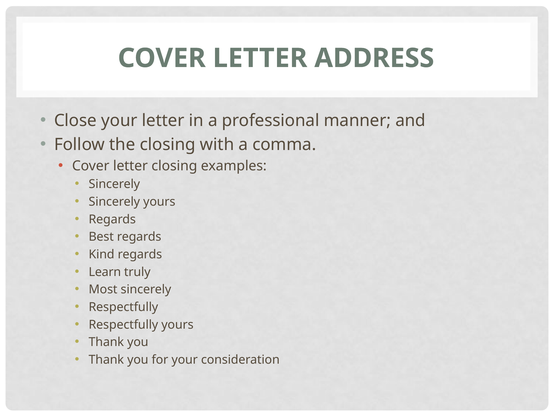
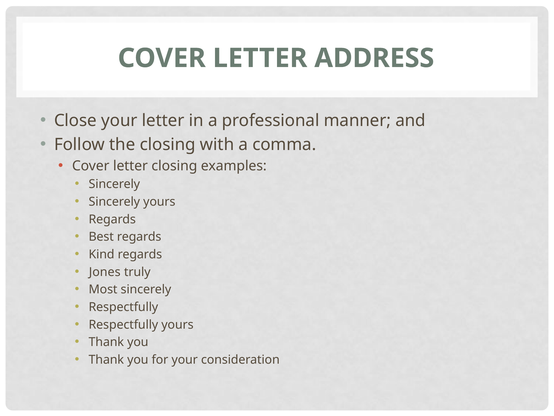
Learn: Learn -> Jones
